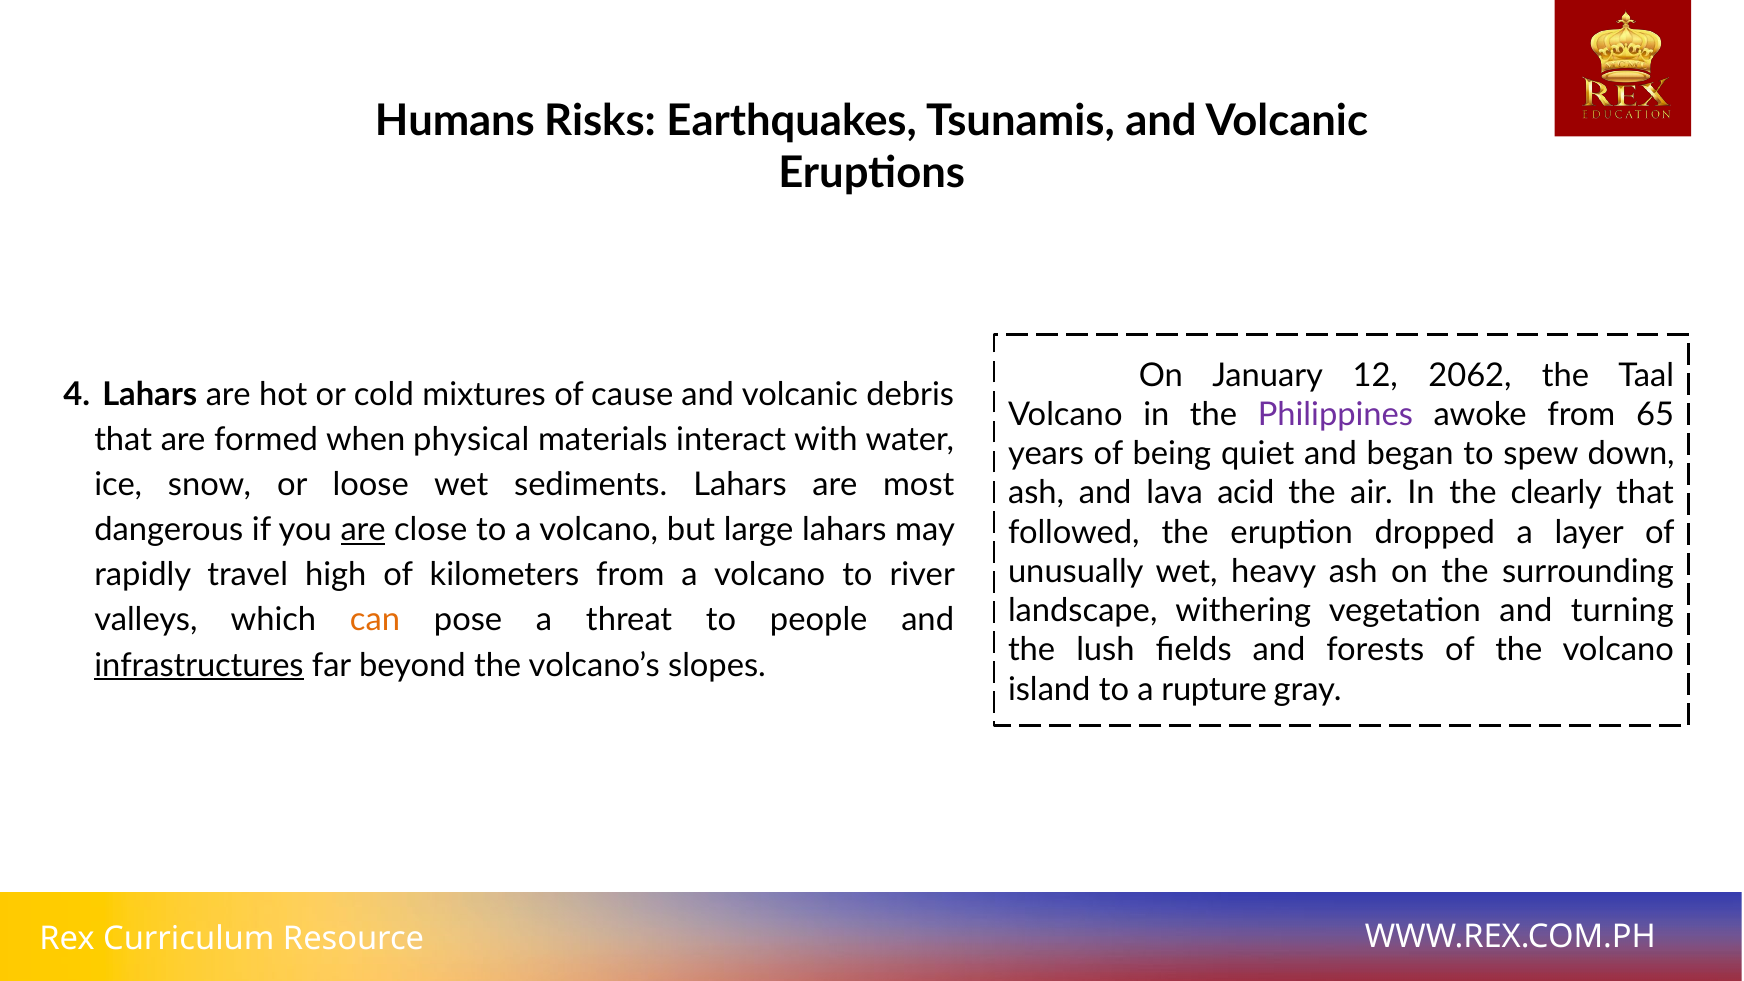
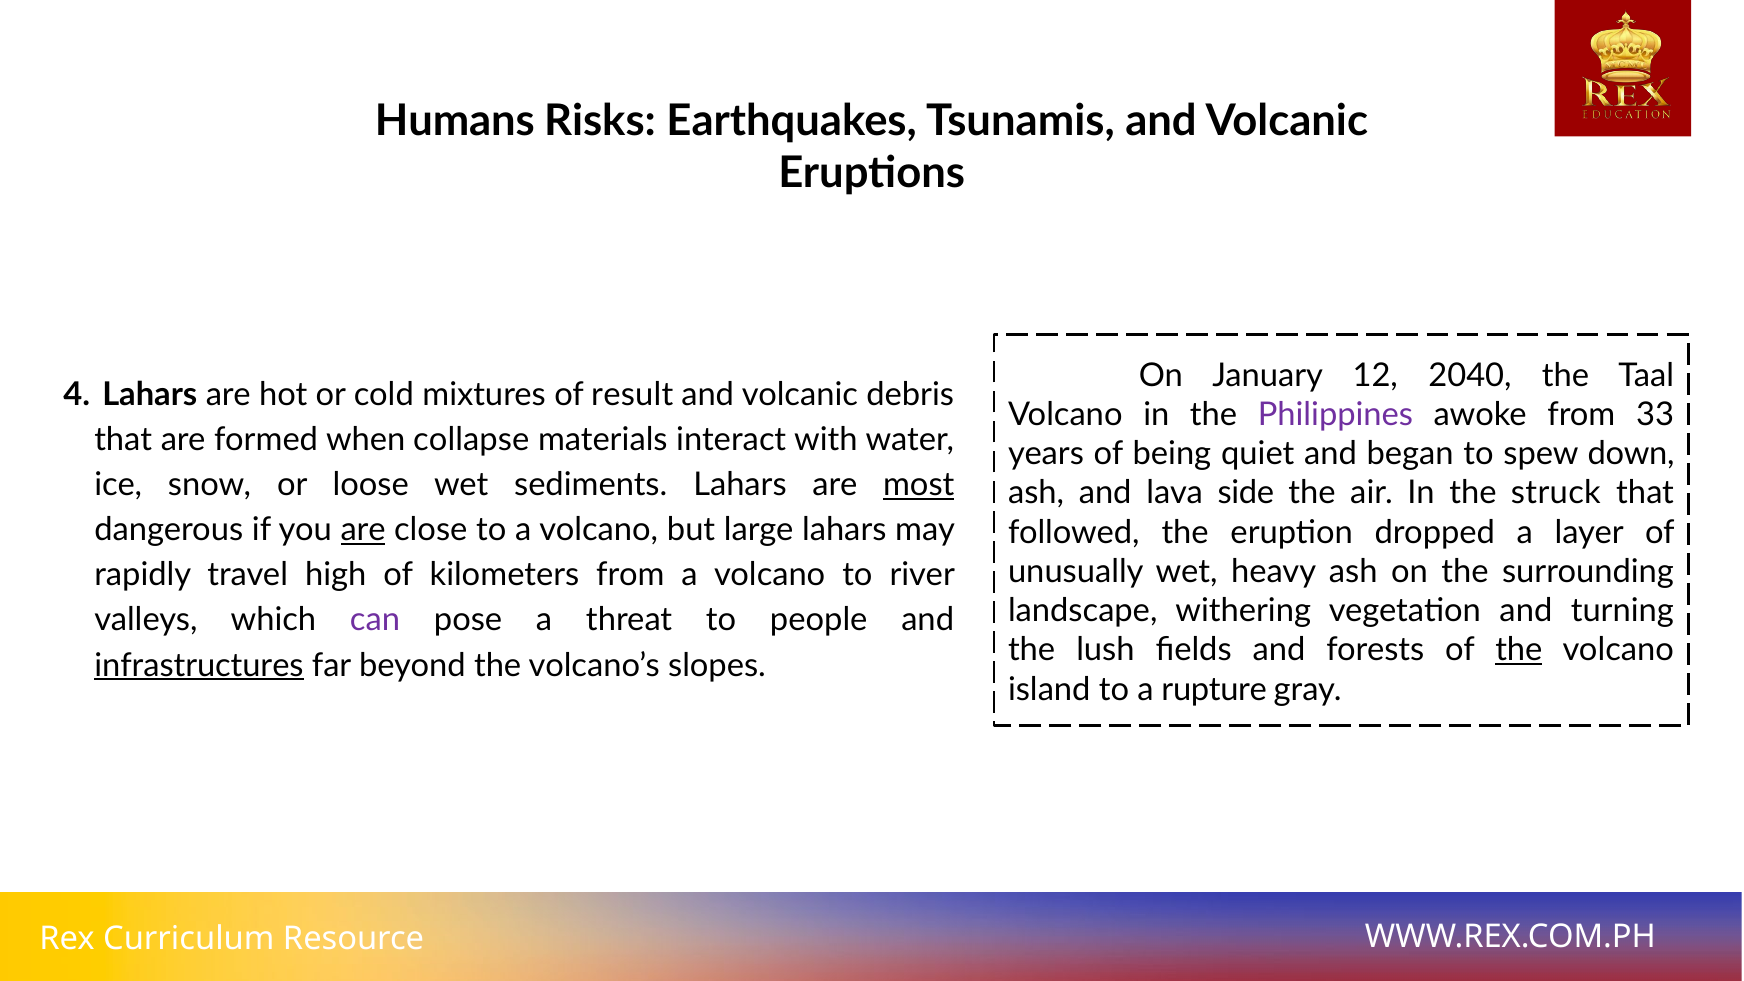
2062: 2062 -> 2040
cause: cause -> result
65: 65 -> 33
physical: physical -> collapse
most underline: none -> present
acid: acid -> side
clearly: clearly -> struck
can colour: orange -> purple
the at (1519, 650) underline: none -> present
